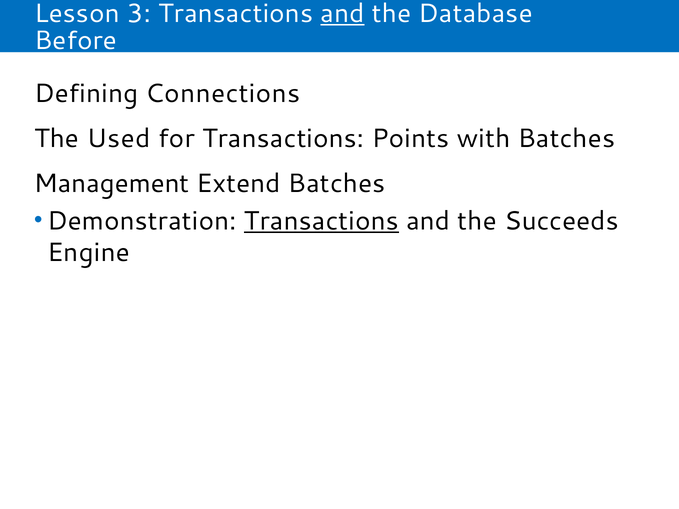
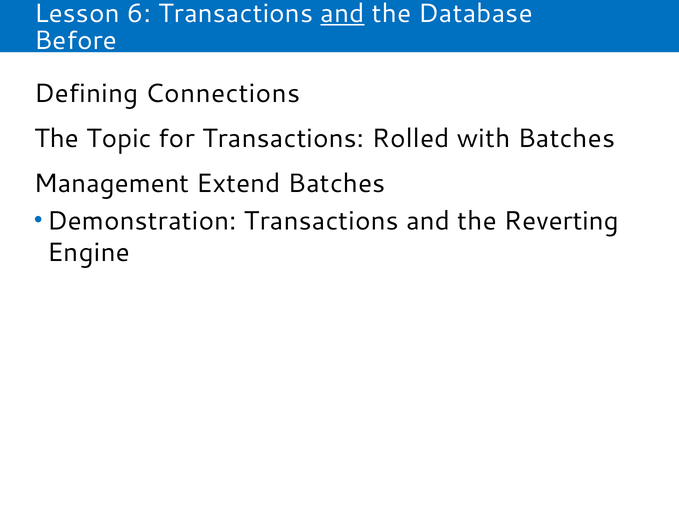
3: 3 -> 6
Used: Used -> Topic
Points: Points -> Rolled
Transactions at (321, 221) underline: present -> none
Succeeds: Succeeds -> Reverting
